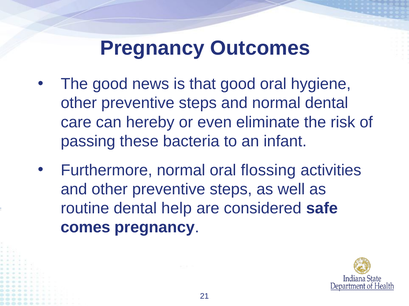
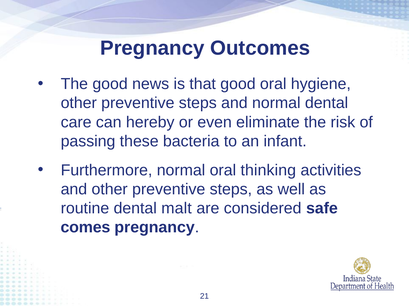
flossing: flossing -> thinking
help: help -> malt
